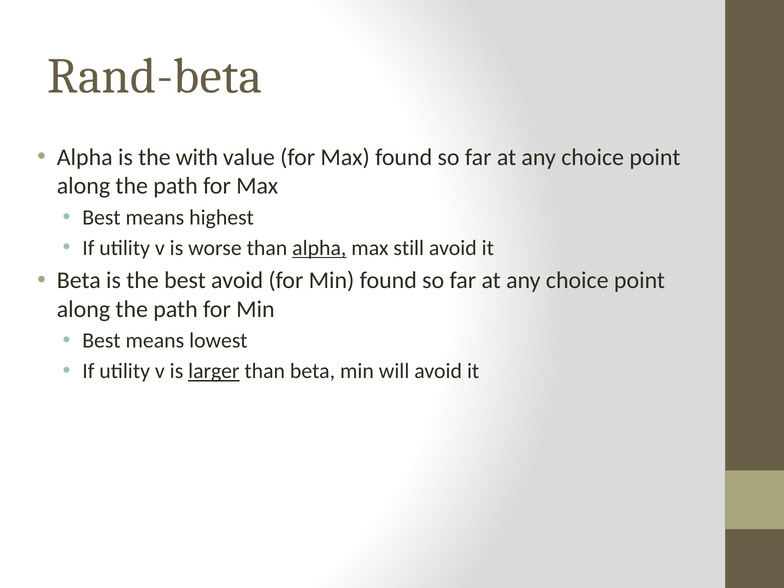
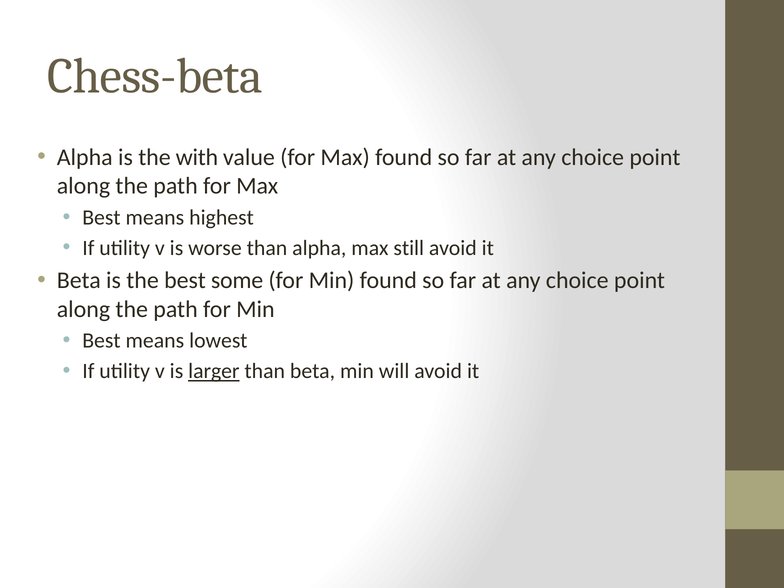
Rand-beta: Rand-beta -> Chess-beta
alpha at (319, 248) underline: present -> none
best avoid: avoid -> some
